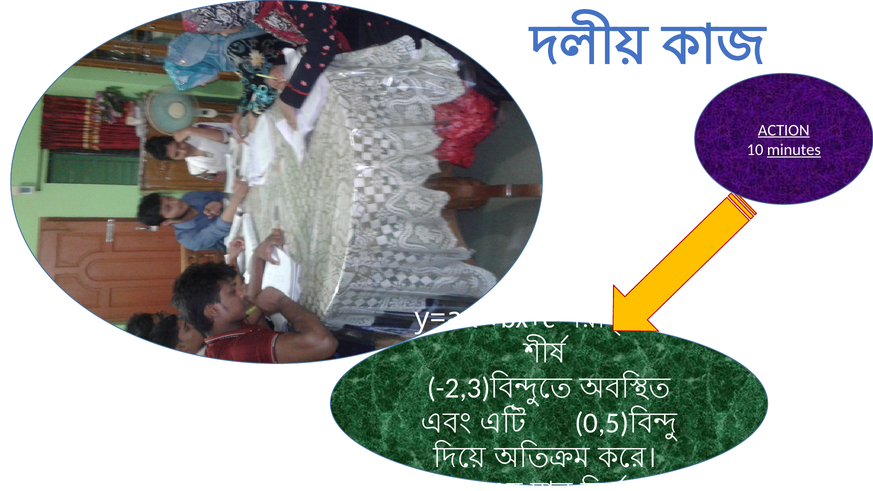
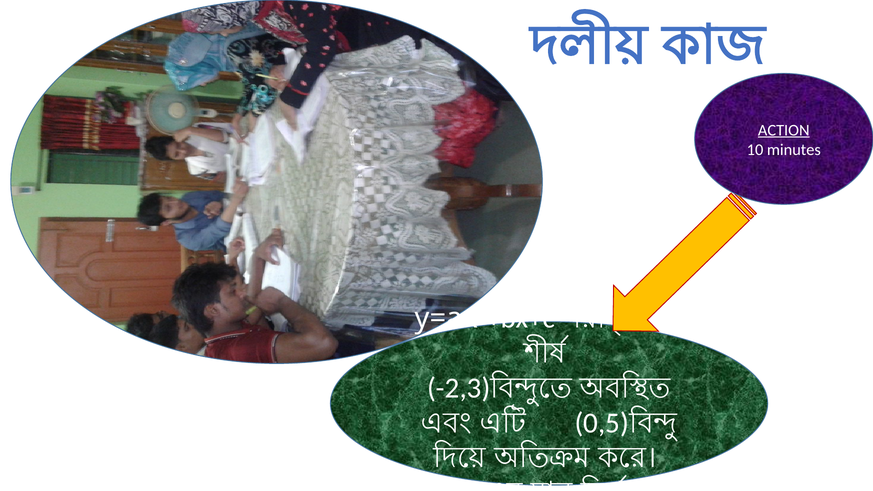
minutes underline: present -> none
